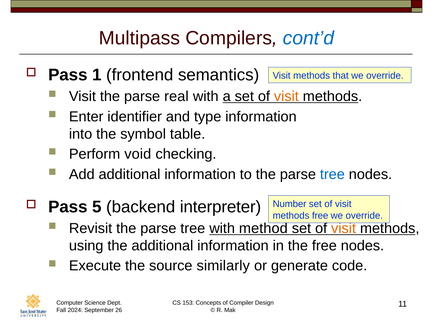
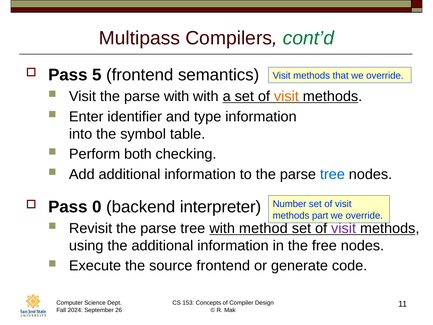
cont’d colour: blue -> green
1: 1 -> 5
parse real: real -> with
void: void -> both
5: 5 -> 0
methods free: free -> part
visit at (344, 228) colour: orange -> purple
source similarly: similarly -> frontend
